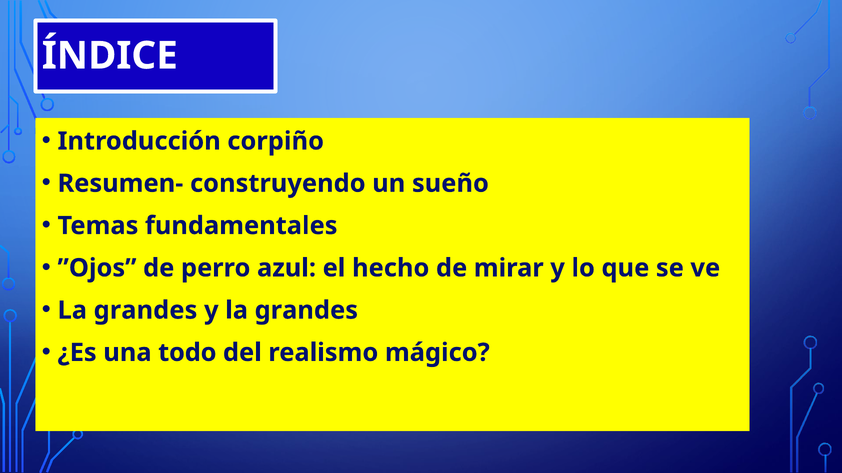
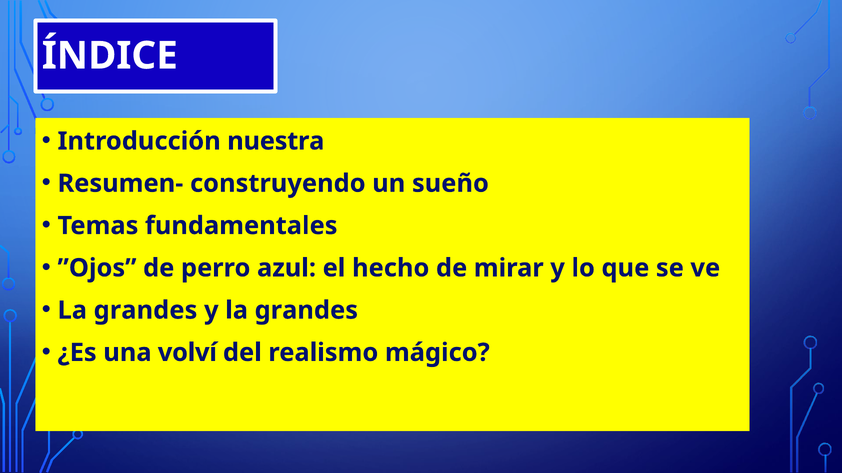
corpiño: corpiño -> nuestra
todo: todo -> volví
